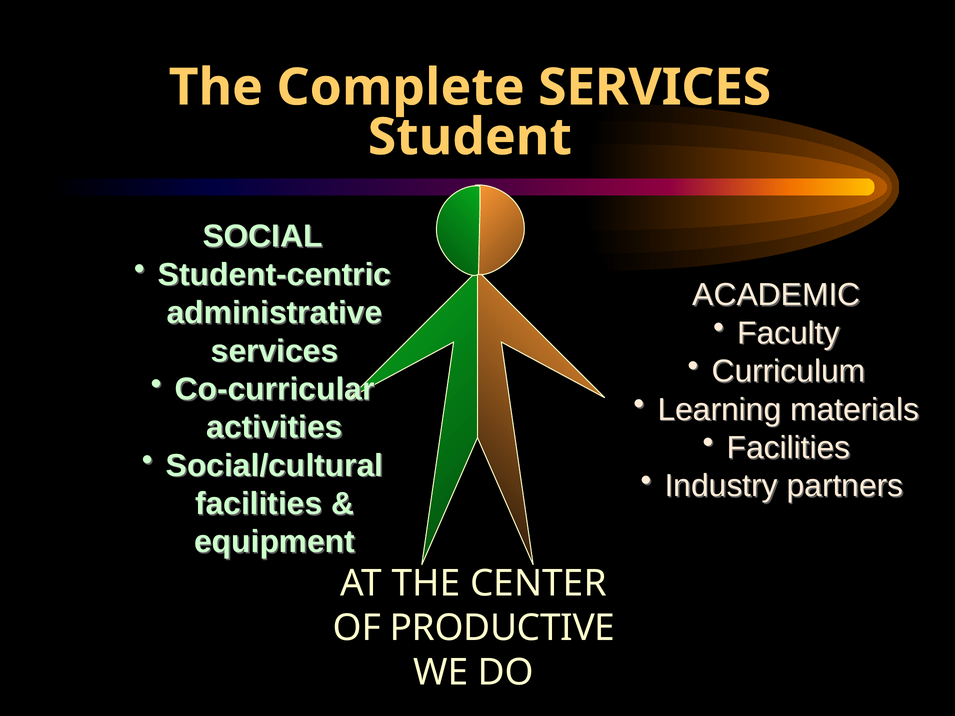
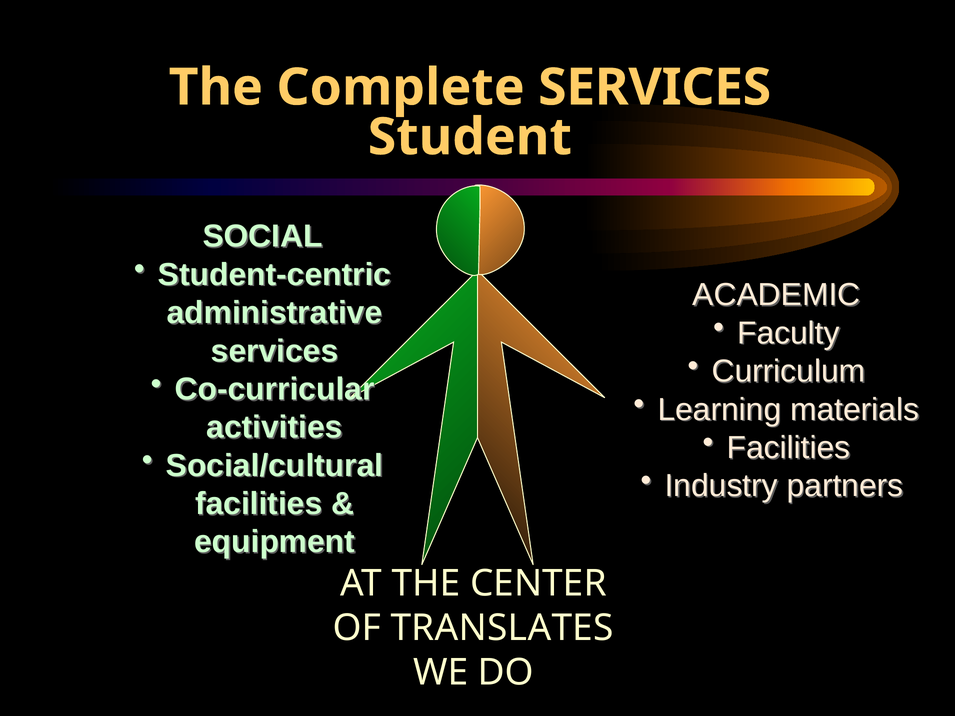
PRODUCTIVE: PRODUCTIVE -> TRANSLATES
